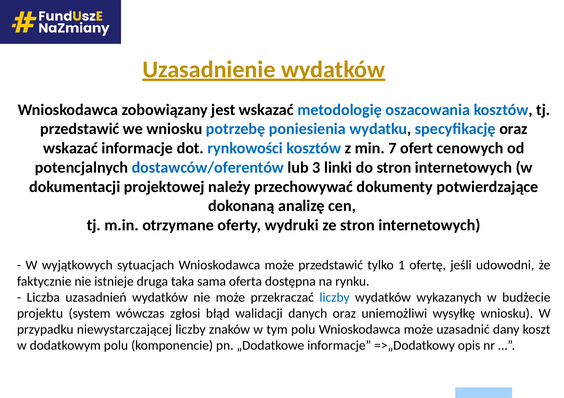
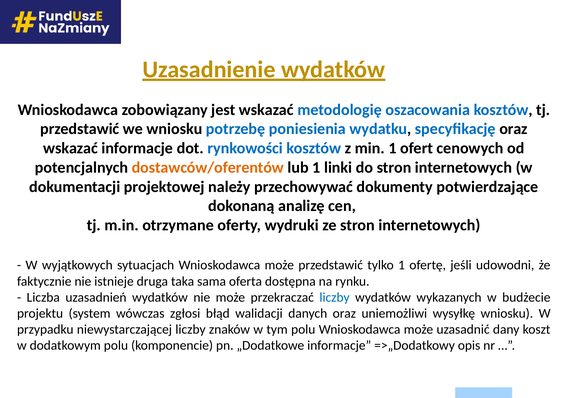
min 7: 7 -> 1
dostawców/oferentów colour: blue -> orange
lub 3: 3 -> 1
